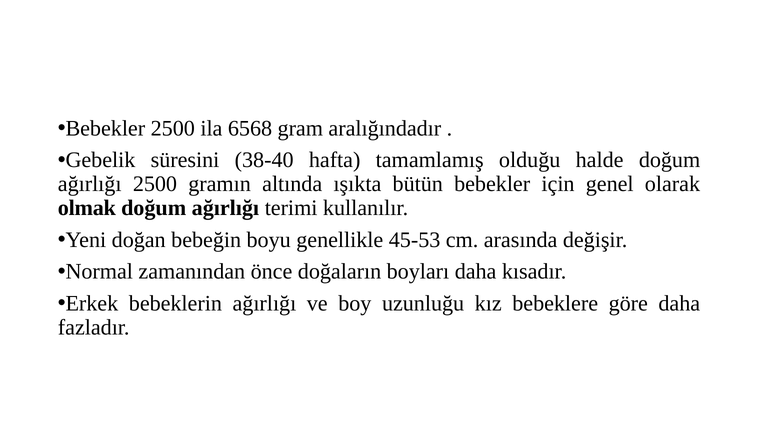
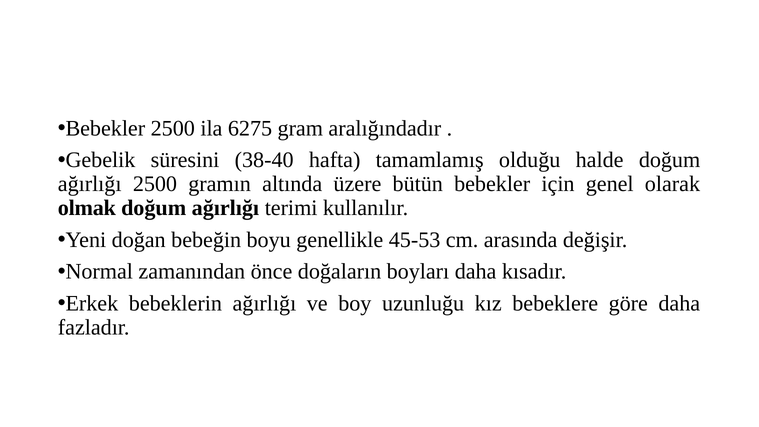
6568: 6568 -> 6275
ışıkta: ışıkta -> üzere
